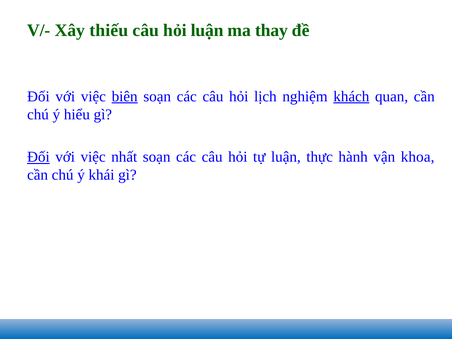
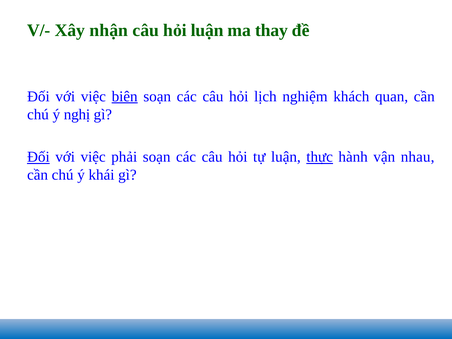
thiếu: thiếu -> nhận
khách underline: present -> none
hiểu: hiểu -> nghị
nhất: nhất -> phải
thực underline: none -> present
khoa: khoa -> nhau
